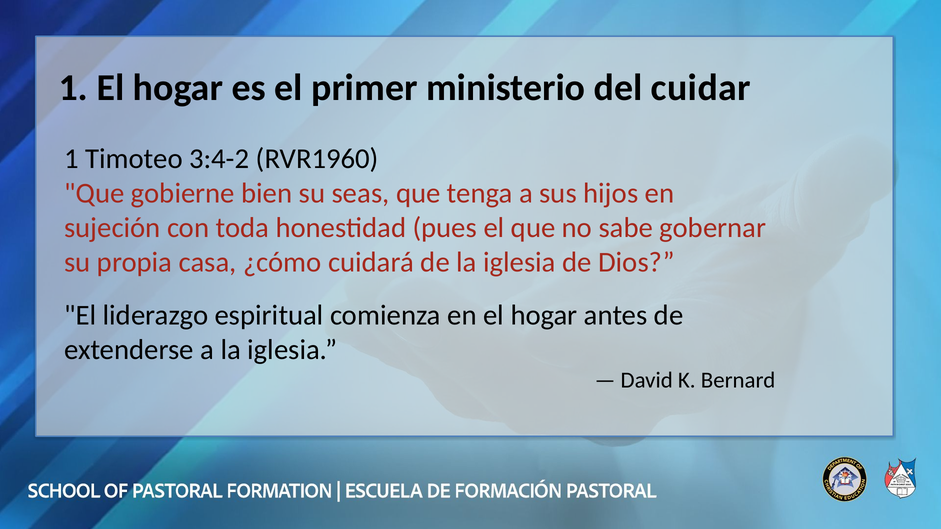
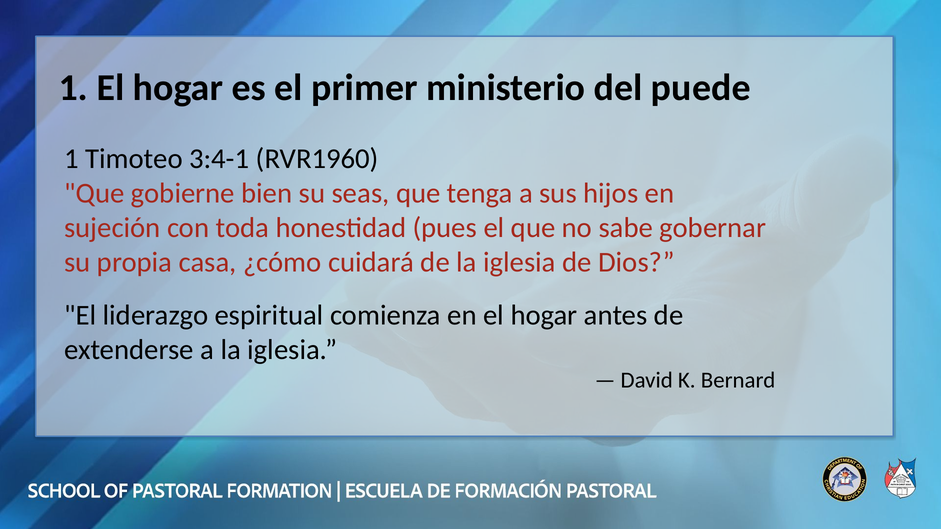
cuidar: cuidar -> puede
3:4-2: 3:4-2 -> 3:4-1
